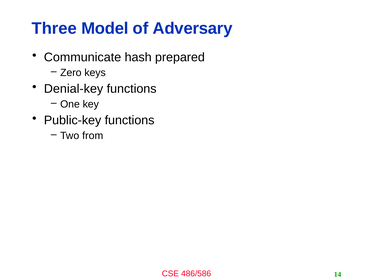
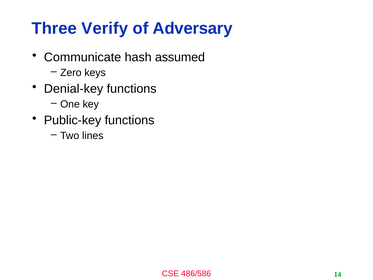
Model: Model -> Verify
prepared: prepared -> assumed
from: from -> lines
